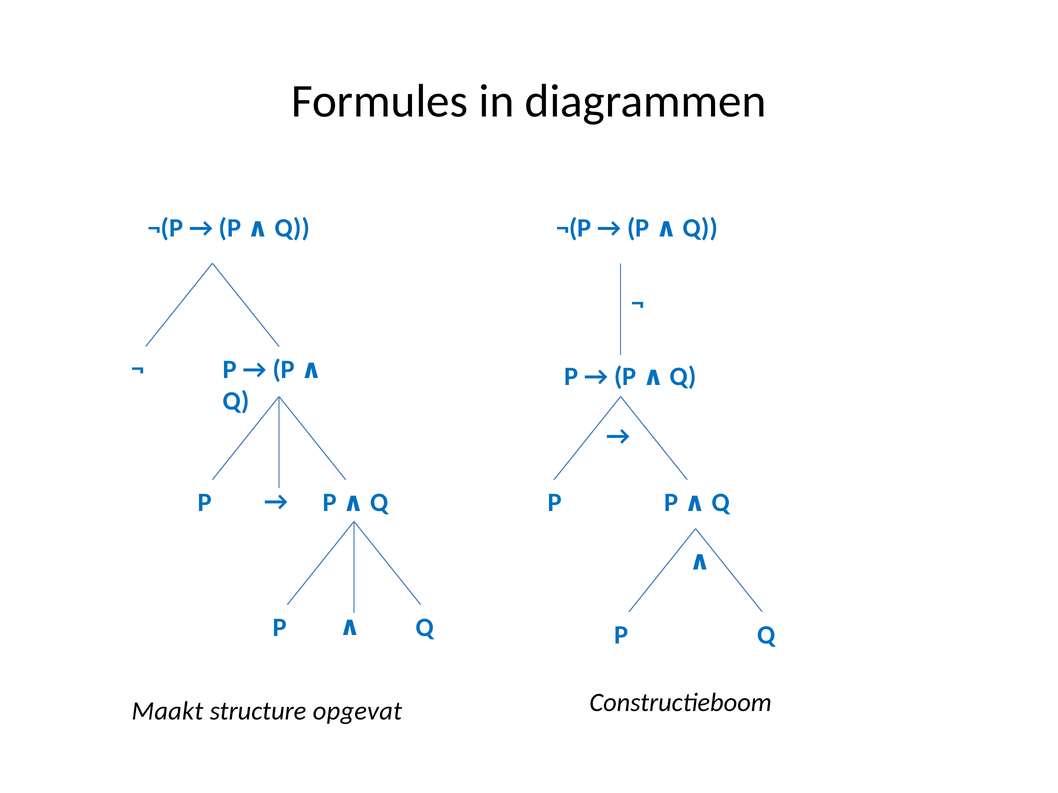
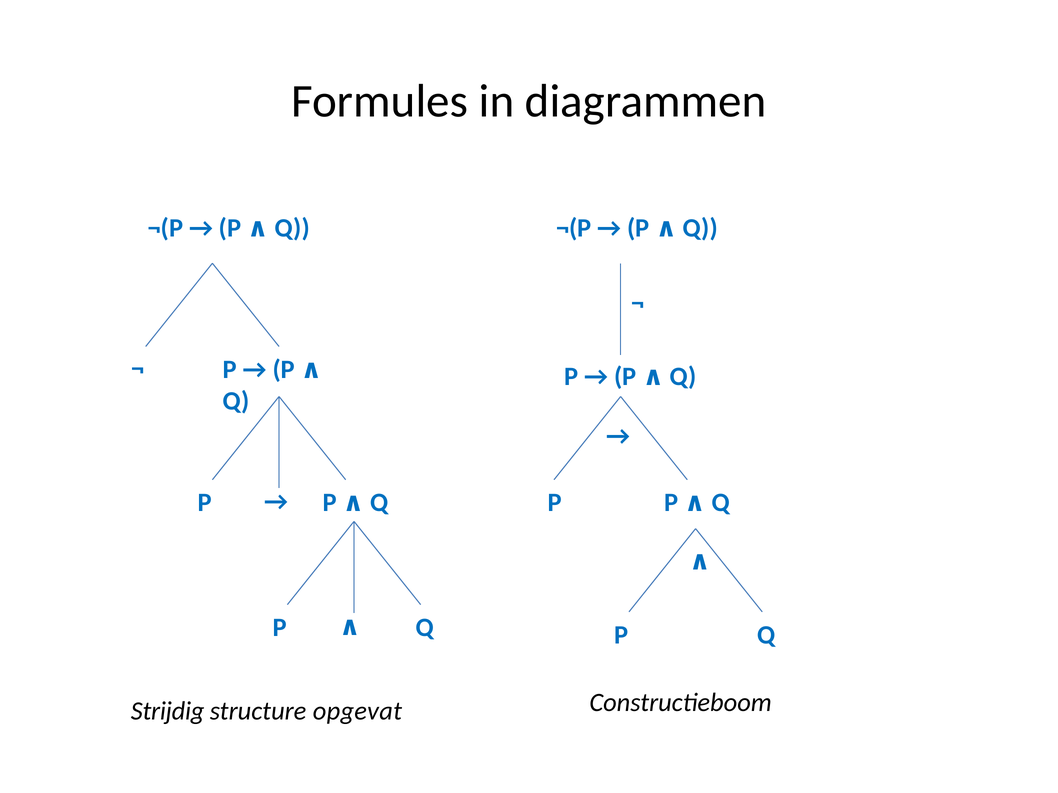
Maakt: Maakt -> Strijdig
